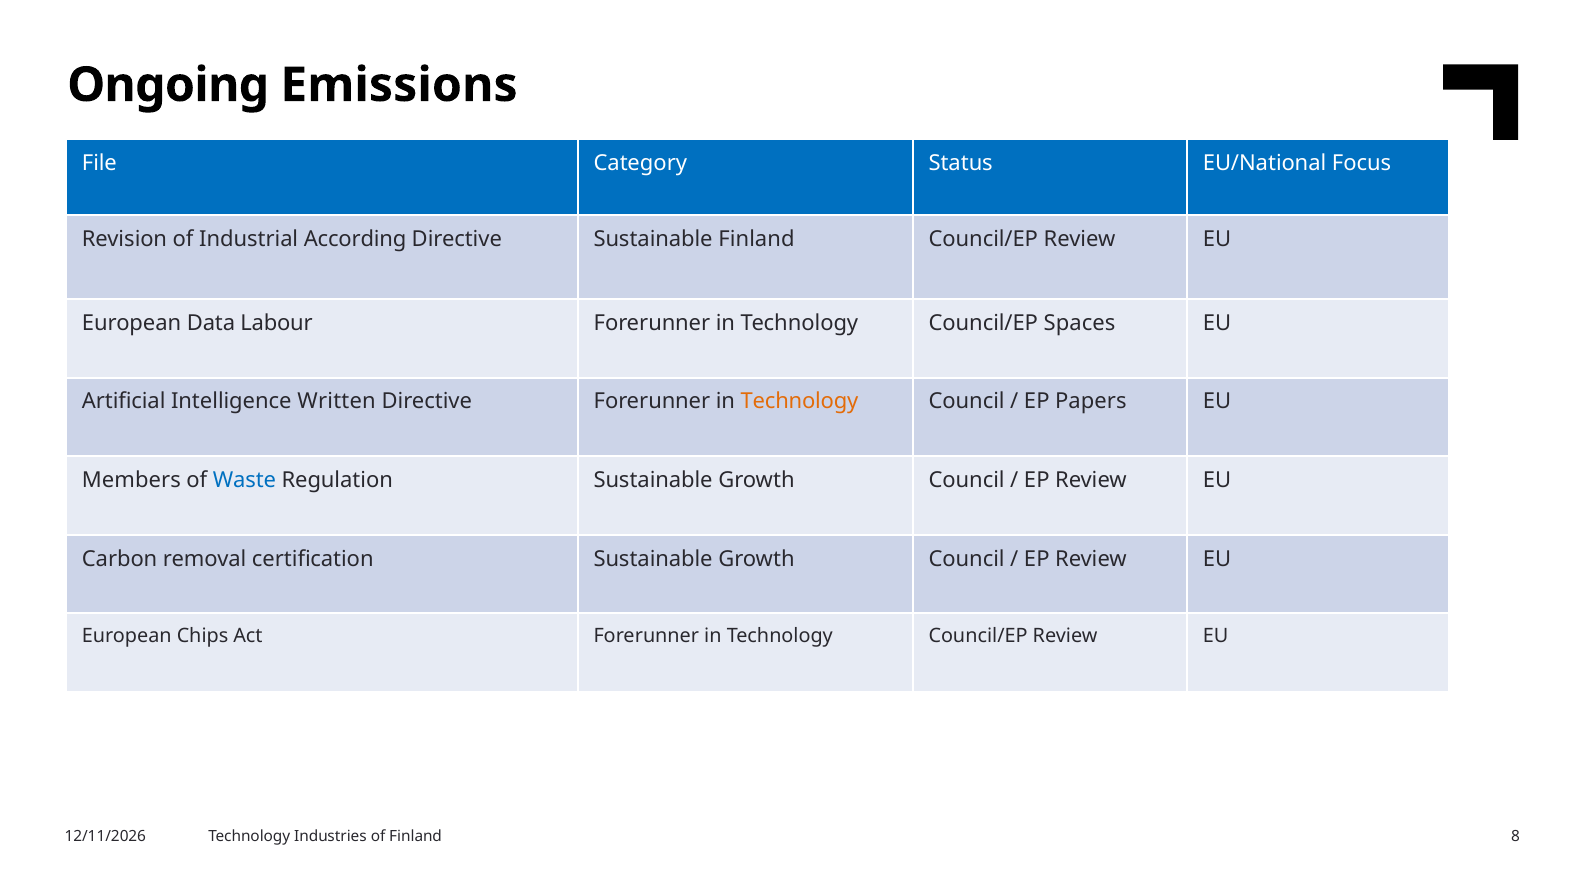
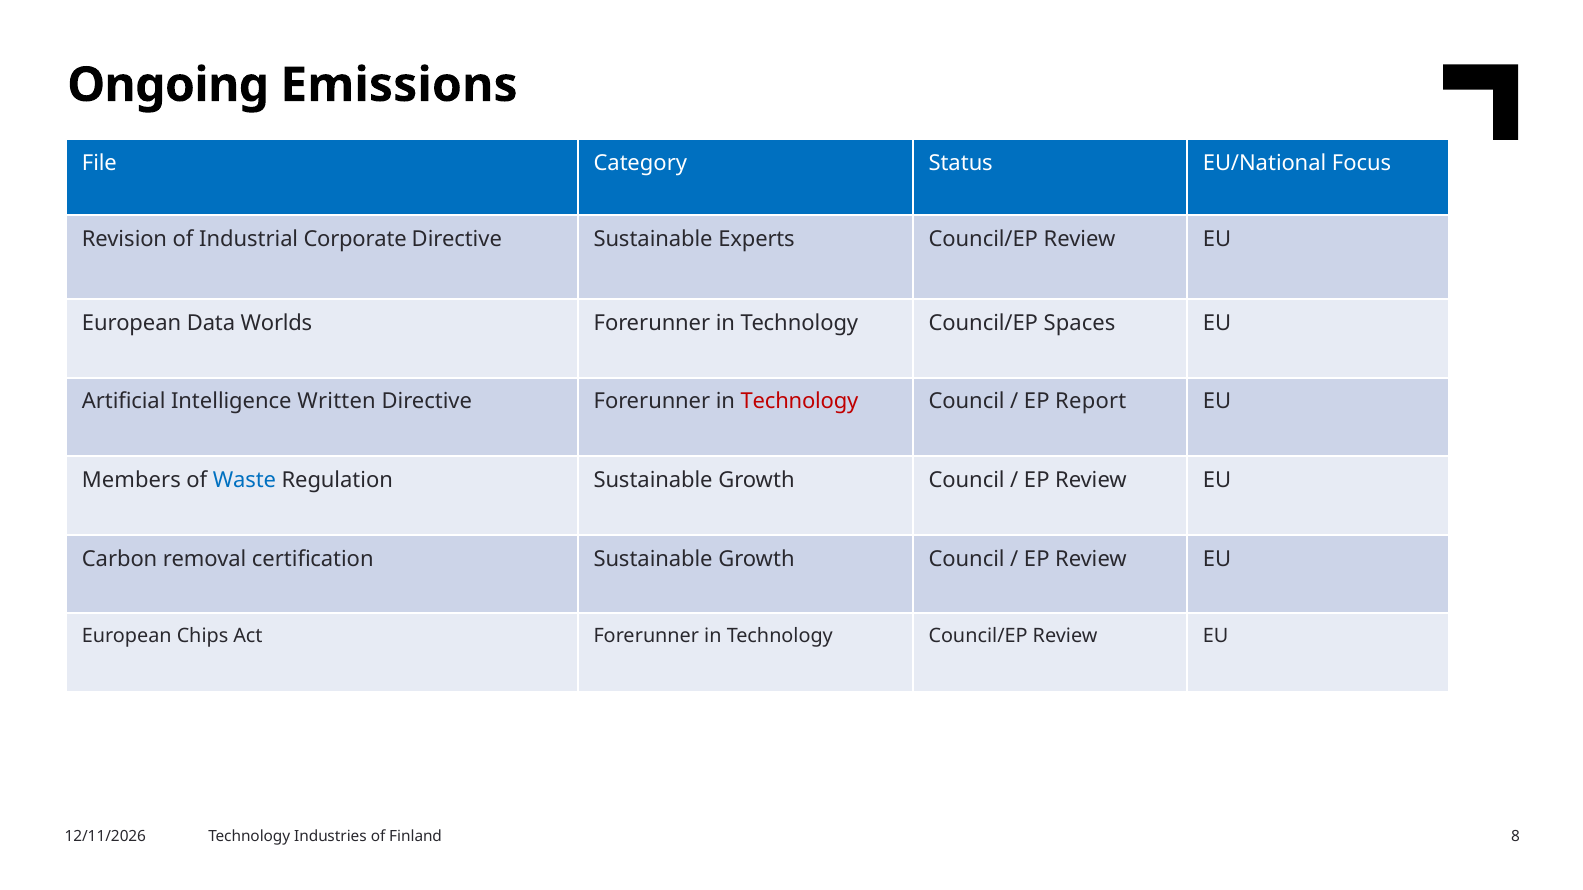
According: According -> Corporate
Sustainable Finland: Finland -> Experts
Labour: Labour -> Worlds
Technology at (800, 402) colour: orange -> red
Papers: Papers -> Report
